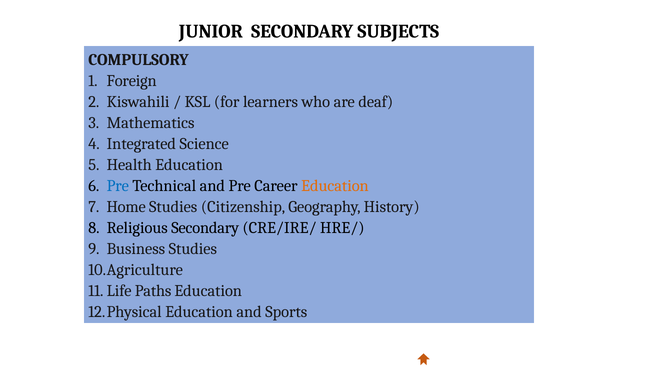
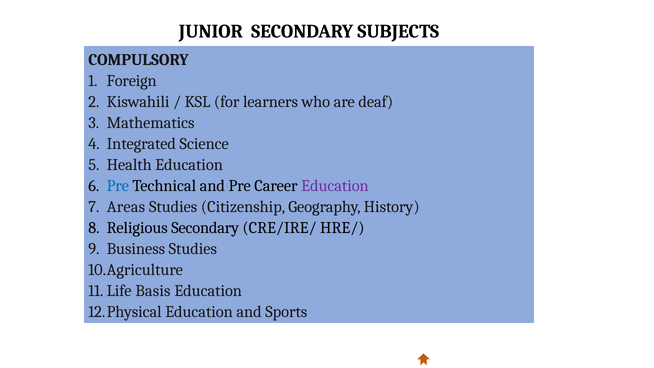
Education at (335, 186) colour: orange -> purple
Home: Home -> Areas
Paths: Paths -> Basis
